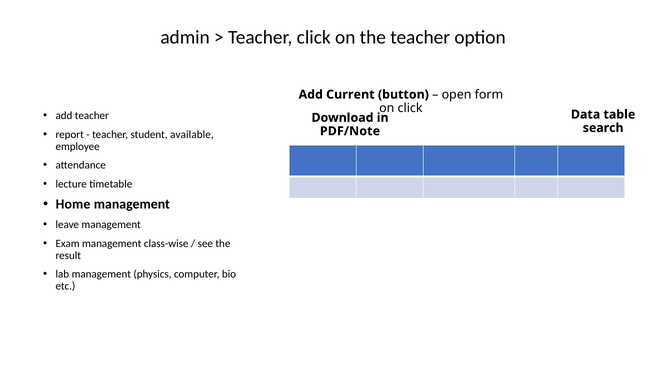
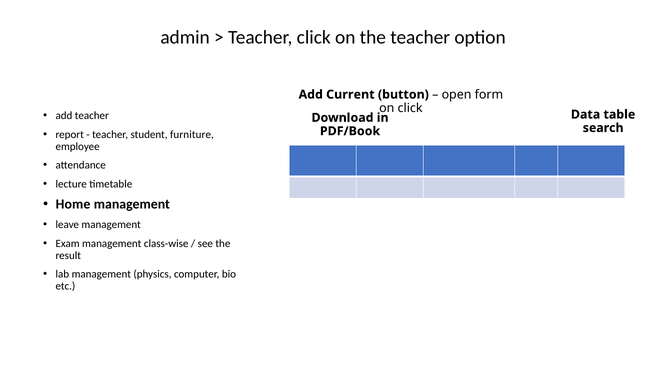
available: available -> furniture
PDF/Note: PDF/Note -> PDF/Book
